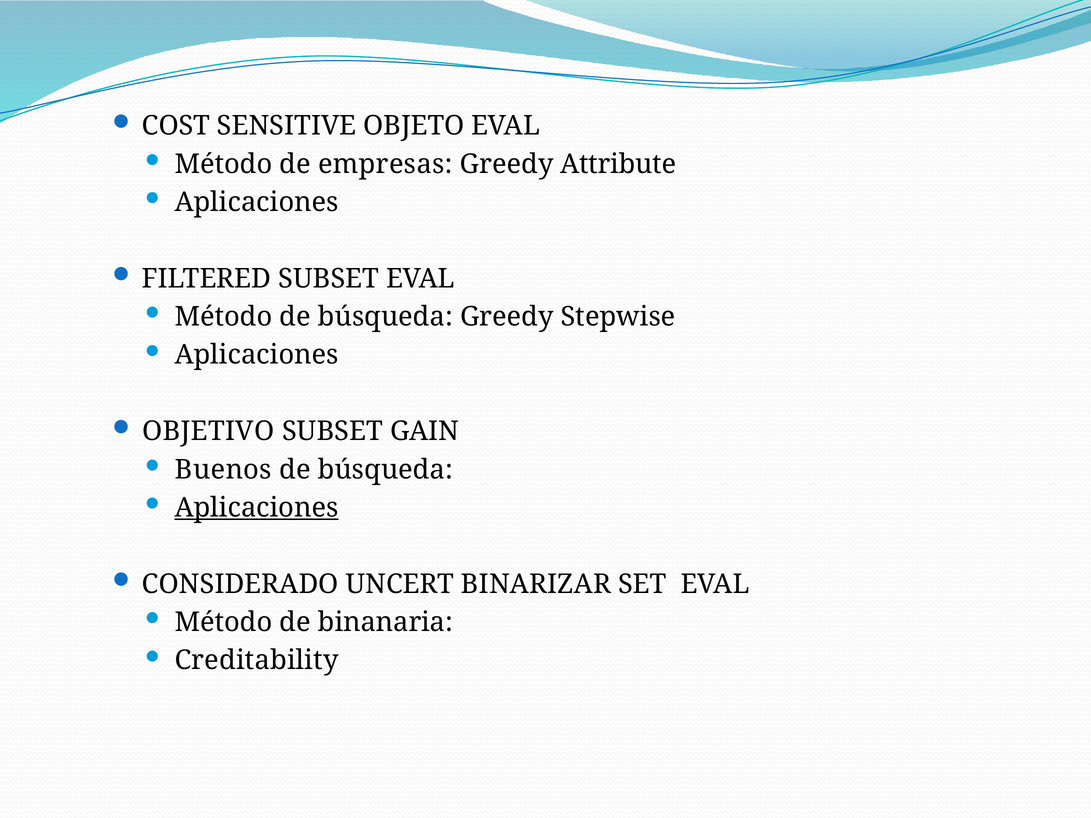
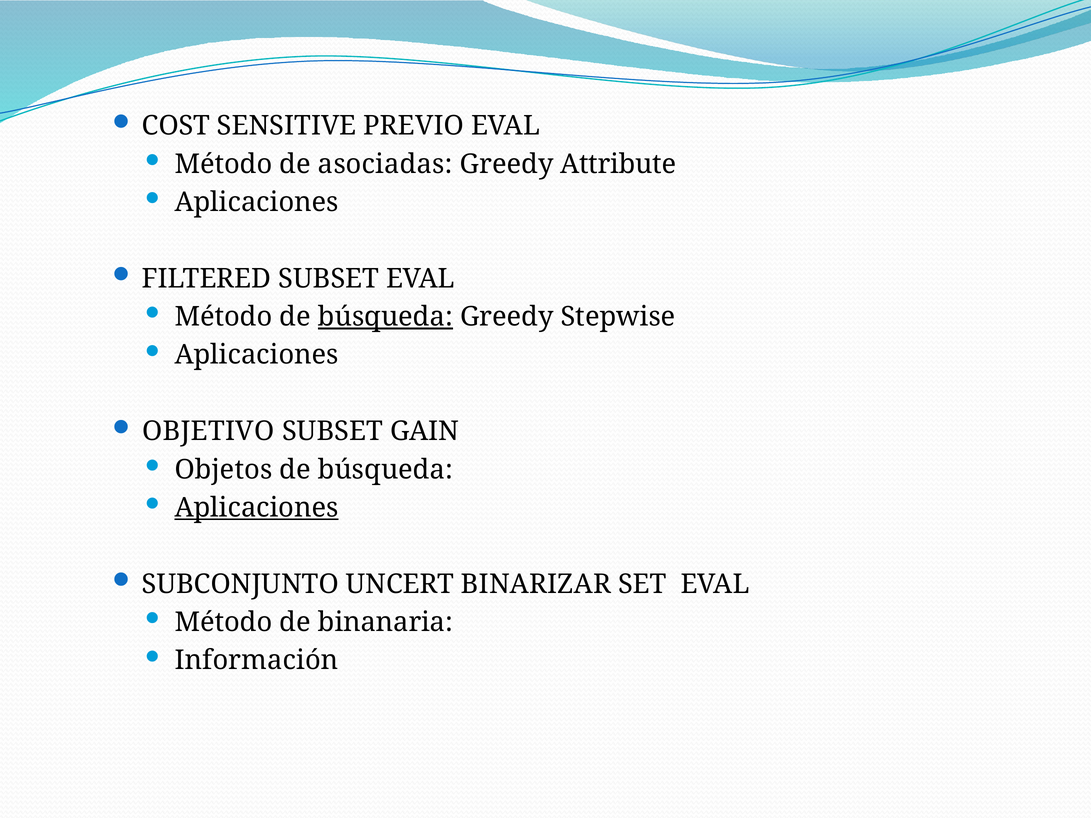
OBJETO: OBJETO -> PREVIO
empresas: empresas -> asociadas
búsqueda at (385, 317) underline: none -> present
Buenos: Buenos -> Objetos
CONSIDERADO: CONSIDERADO -> SUBCONJUNTO
Creditability: Creditability -> Información
